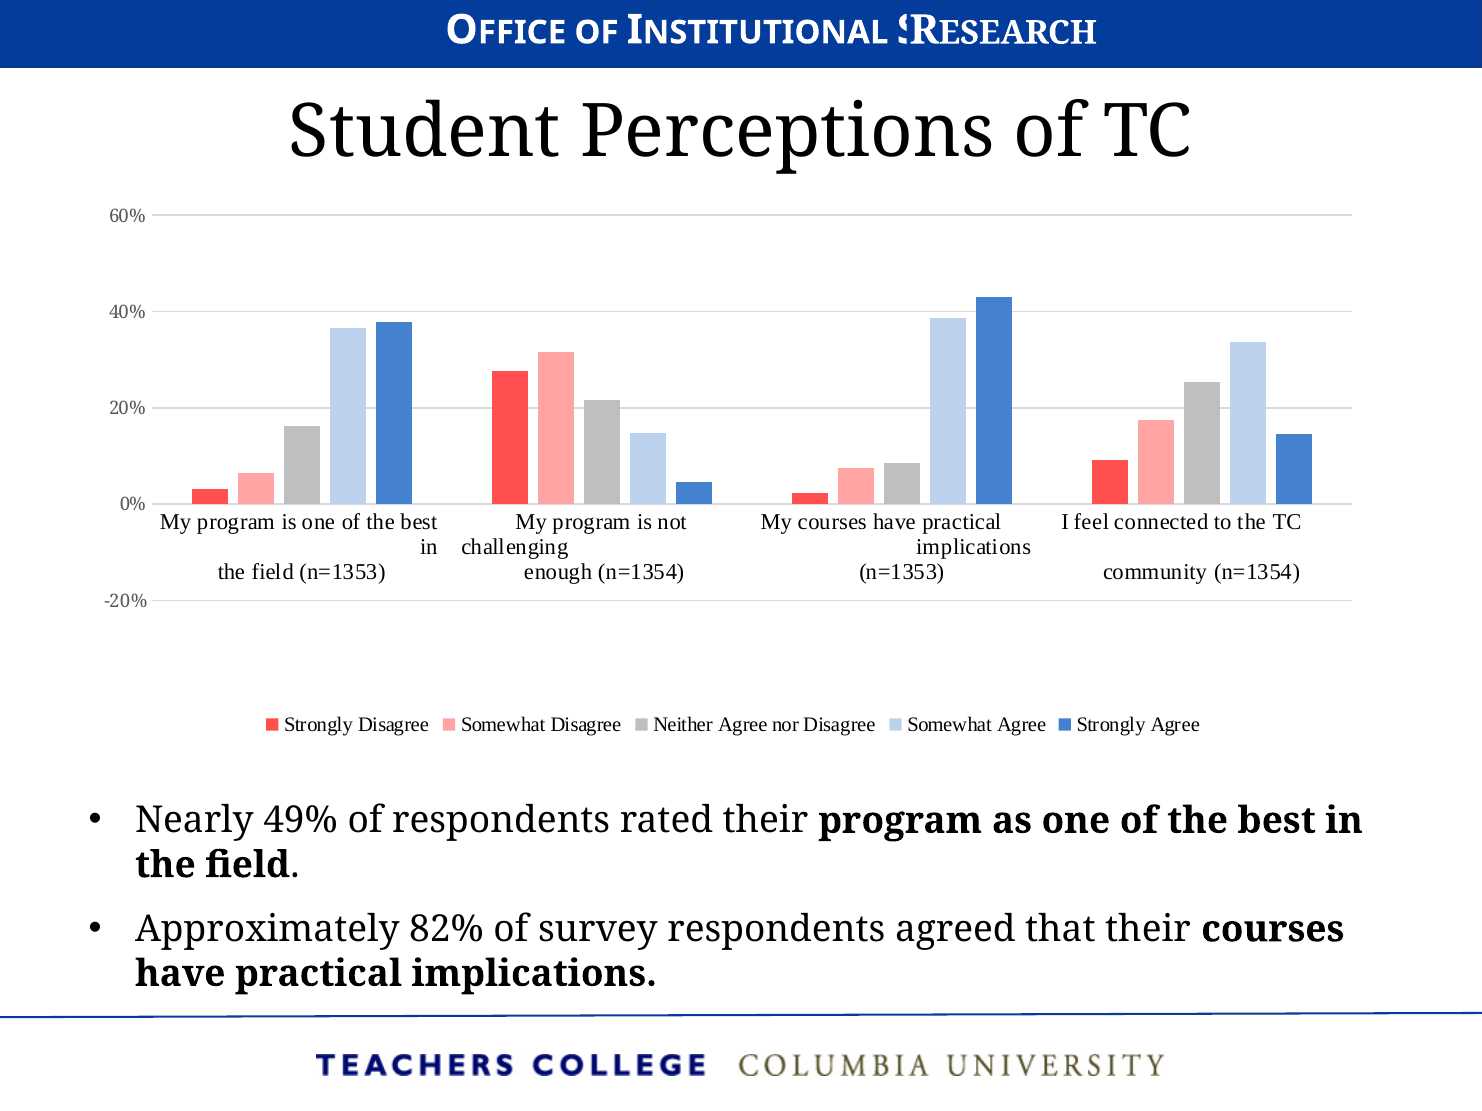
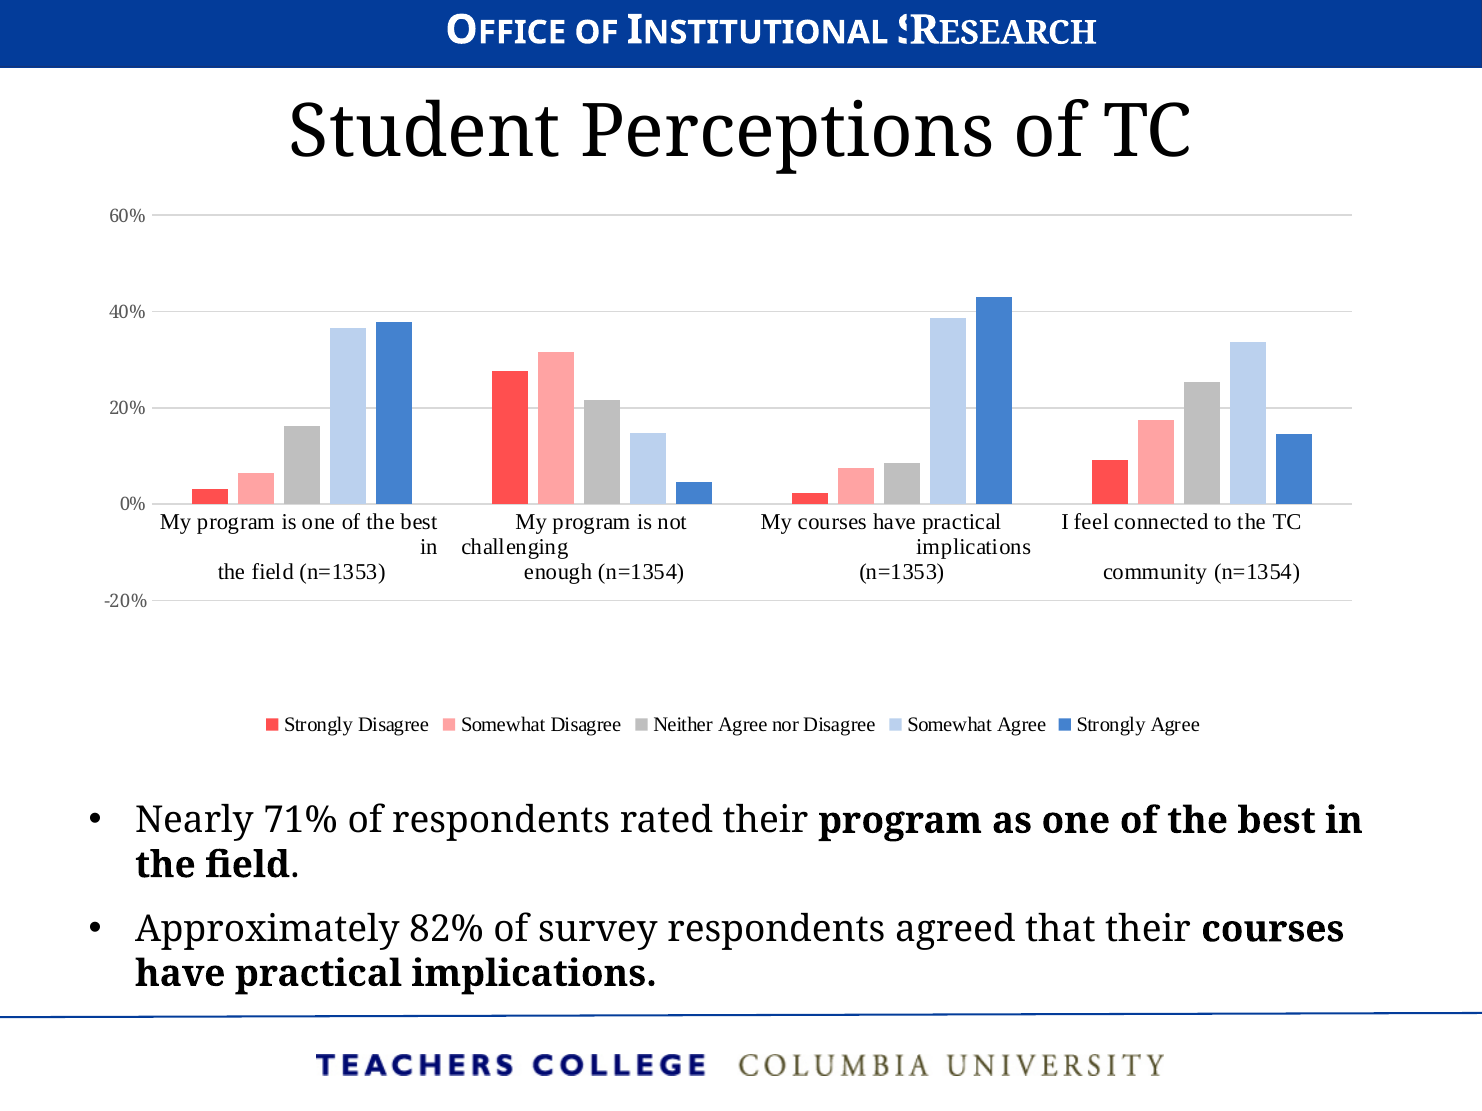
49%: 49% -> 71%
